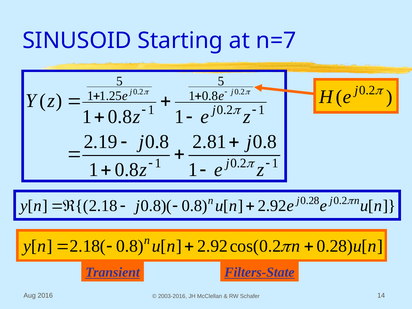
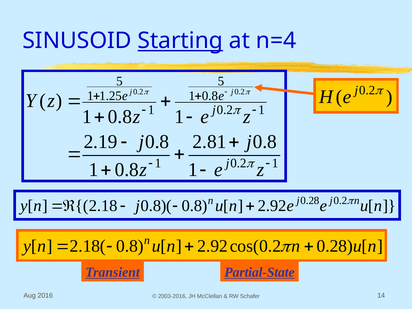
Starting underline: none -> present
n=7: n=7 -> n=4
Filters-State: Filters-State -> Partial-State
